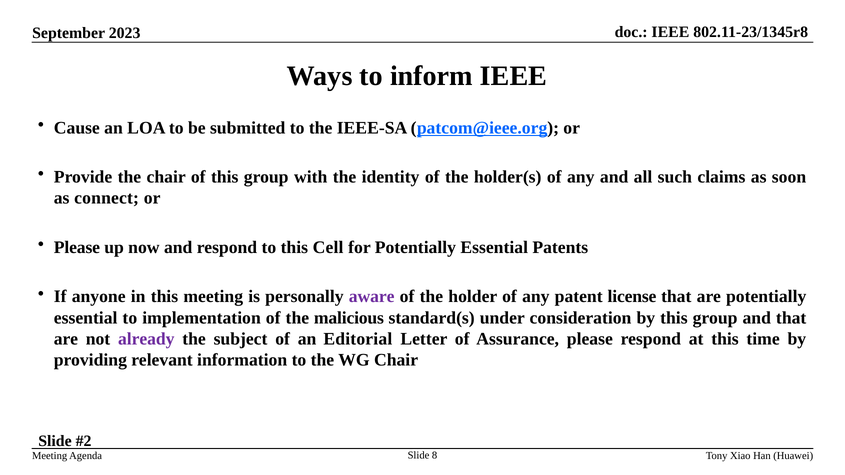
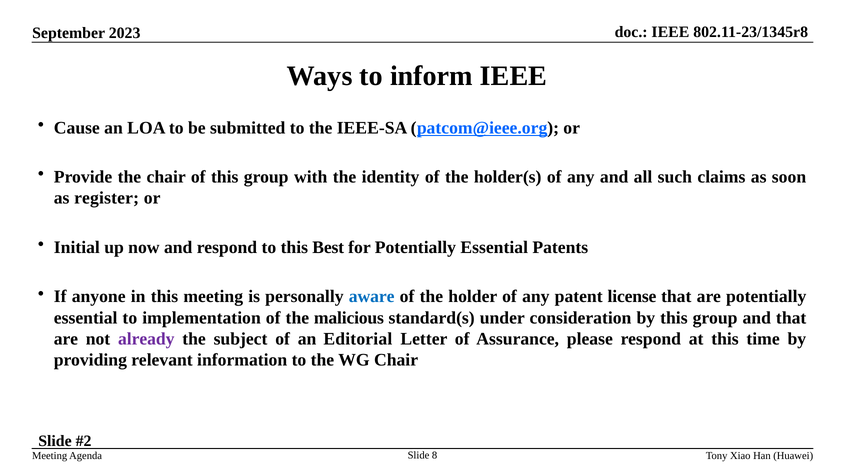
connect: connect -> register
Please at (77, 248): Please -> Initial
Cell: Cell -> Best
aware colour: purple -> blue
